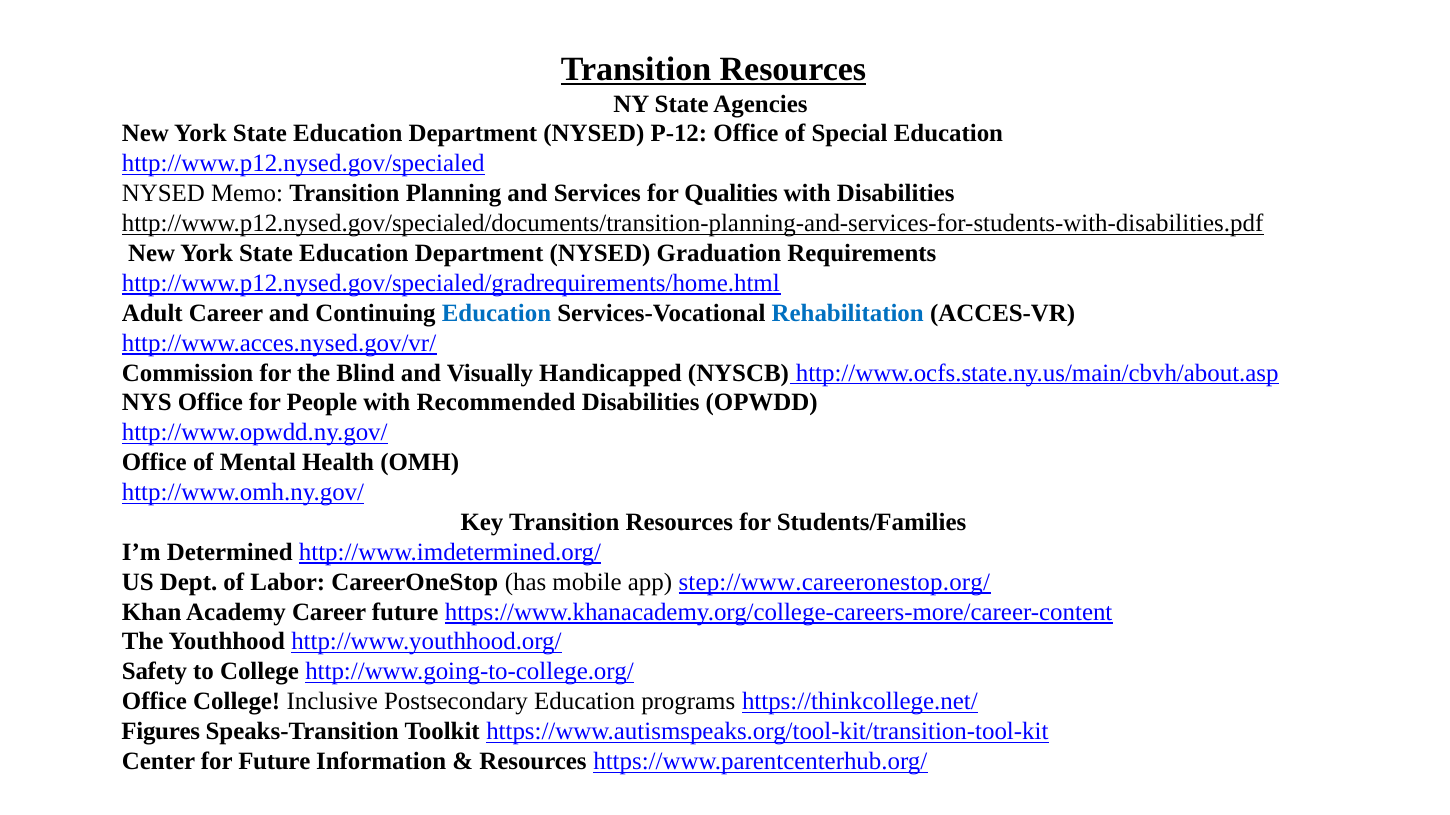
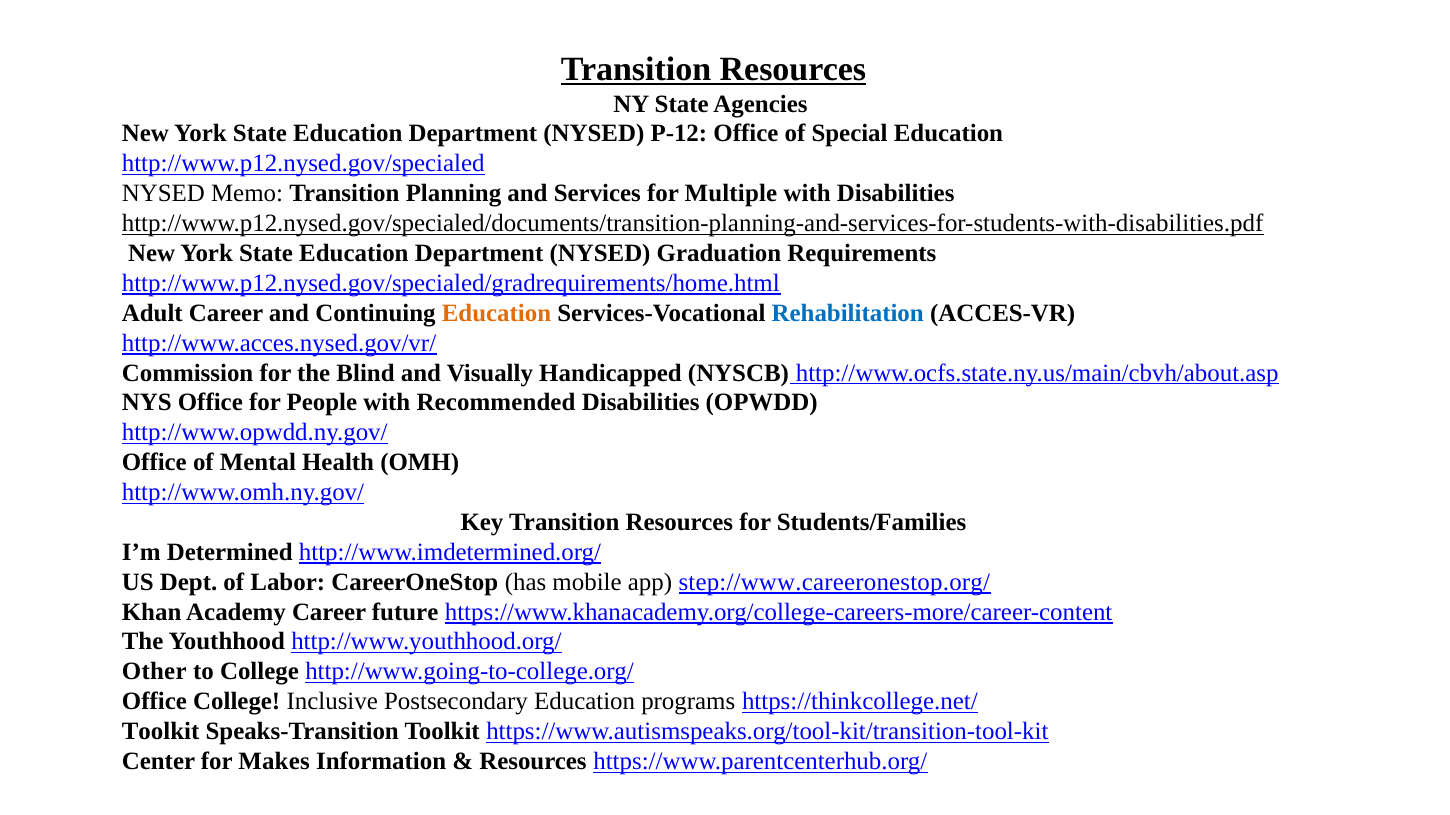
Qualities: Qualities -> Multiple
Education at (497, 313) colour: blue -> orange
Safety: Safety -> Other
Figures at (161, 732): Figures -> Toolkit
for Future: Future -> Makes
